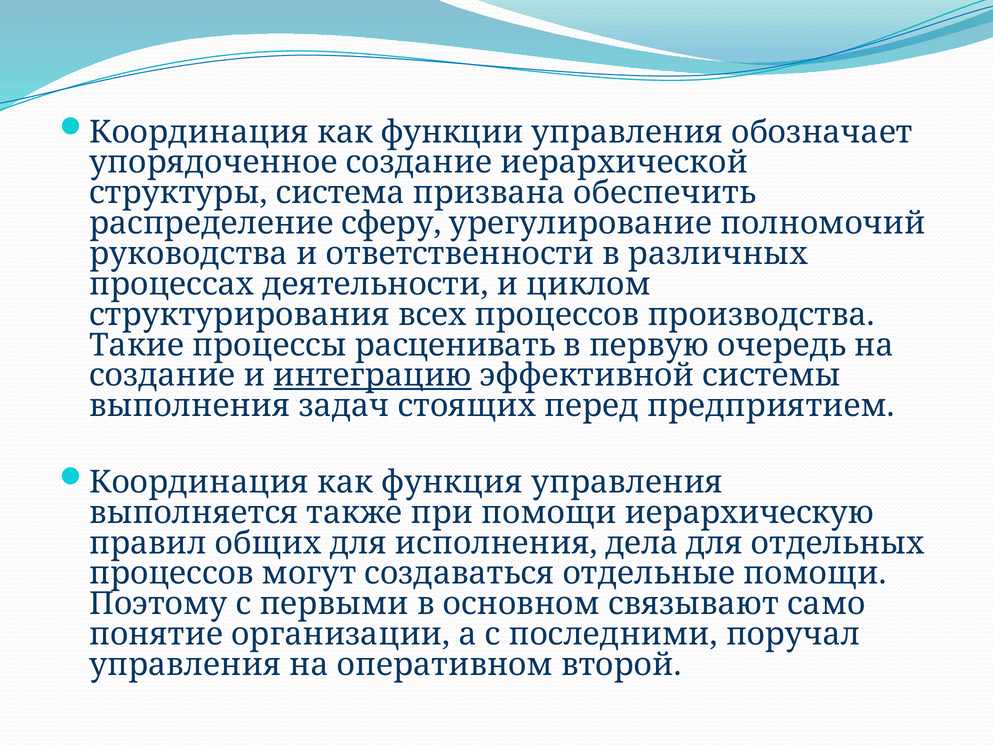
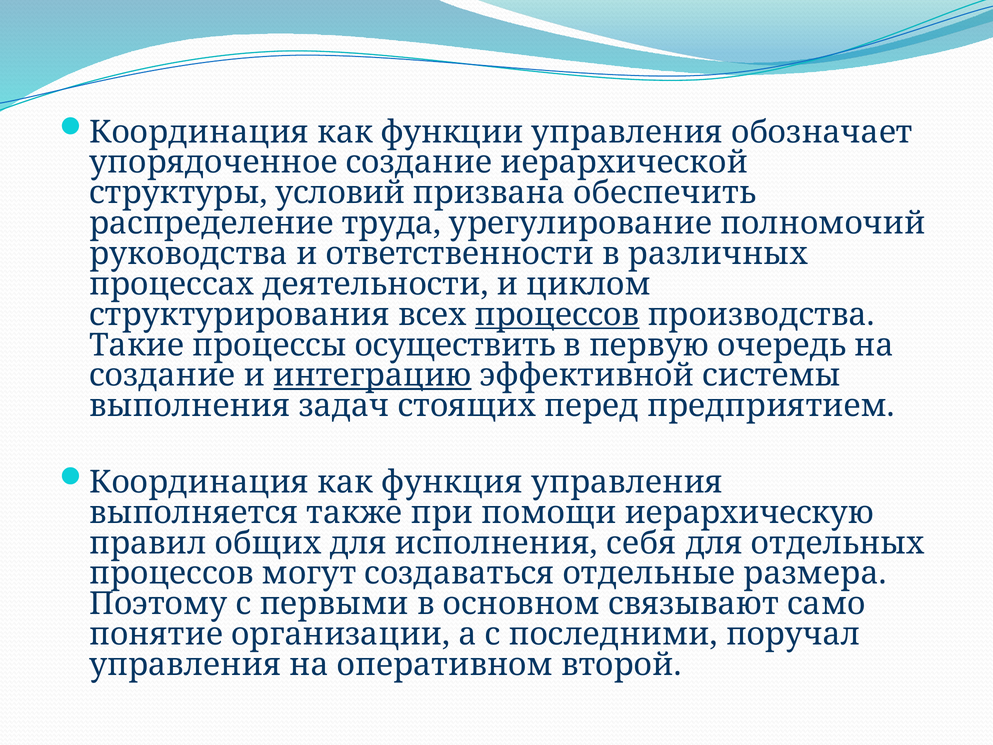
система: система -> условий
сферу: сферу -> труда
процессов at (557, 315) underline: none -> present
расценивать: расценивать -> осуществить
дела: дела -> себя
отдельные помощи: помощи -> размера
